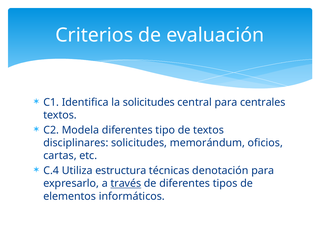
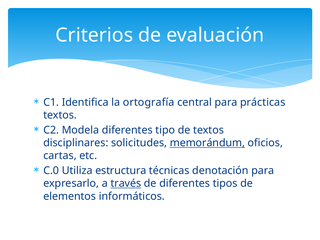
la solicitudes: solicitudes -> ortografía
centrales: centrales -> prácticas
memorándum underline: none -> present
C.4: C.4 -> C.0
